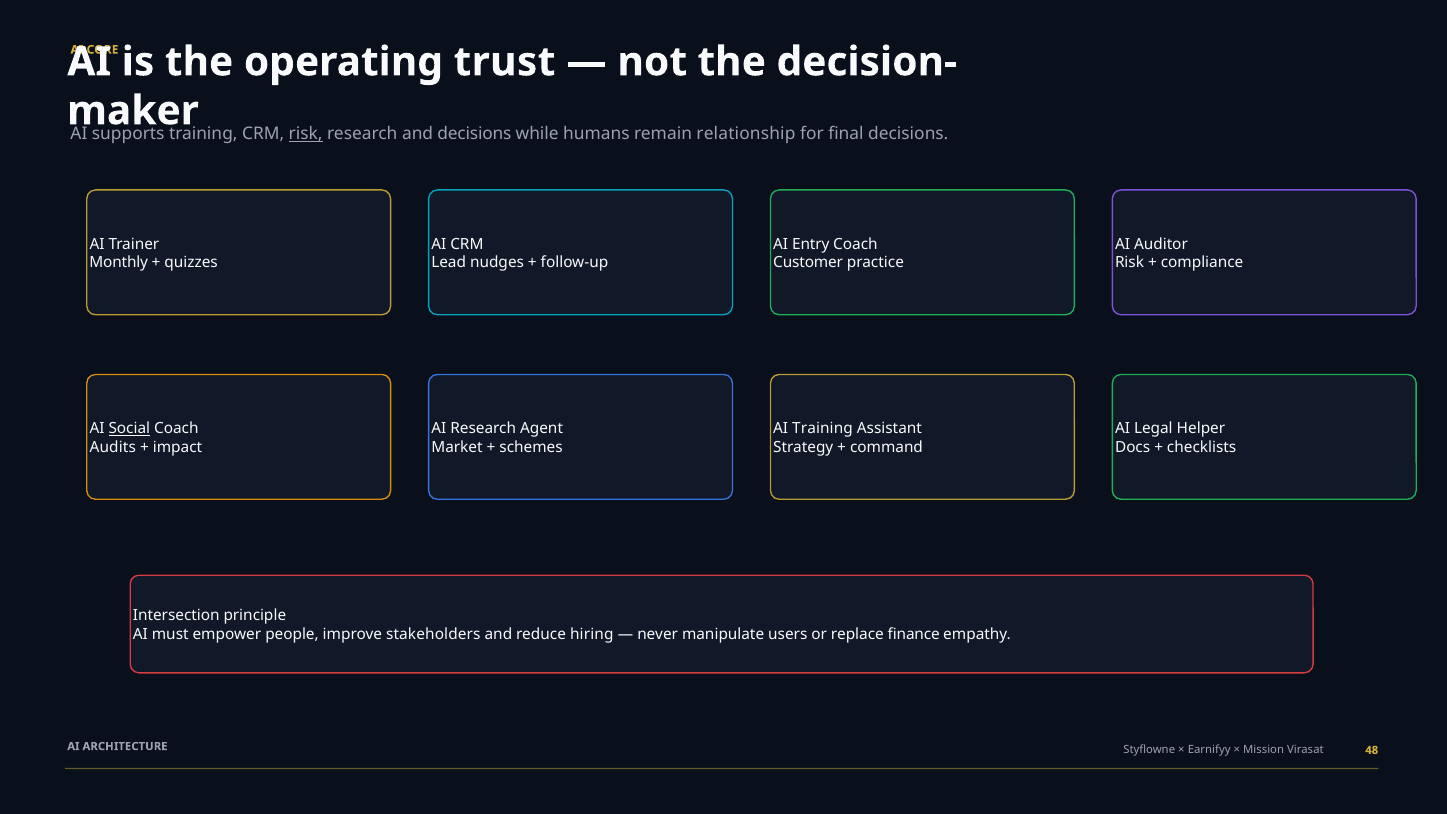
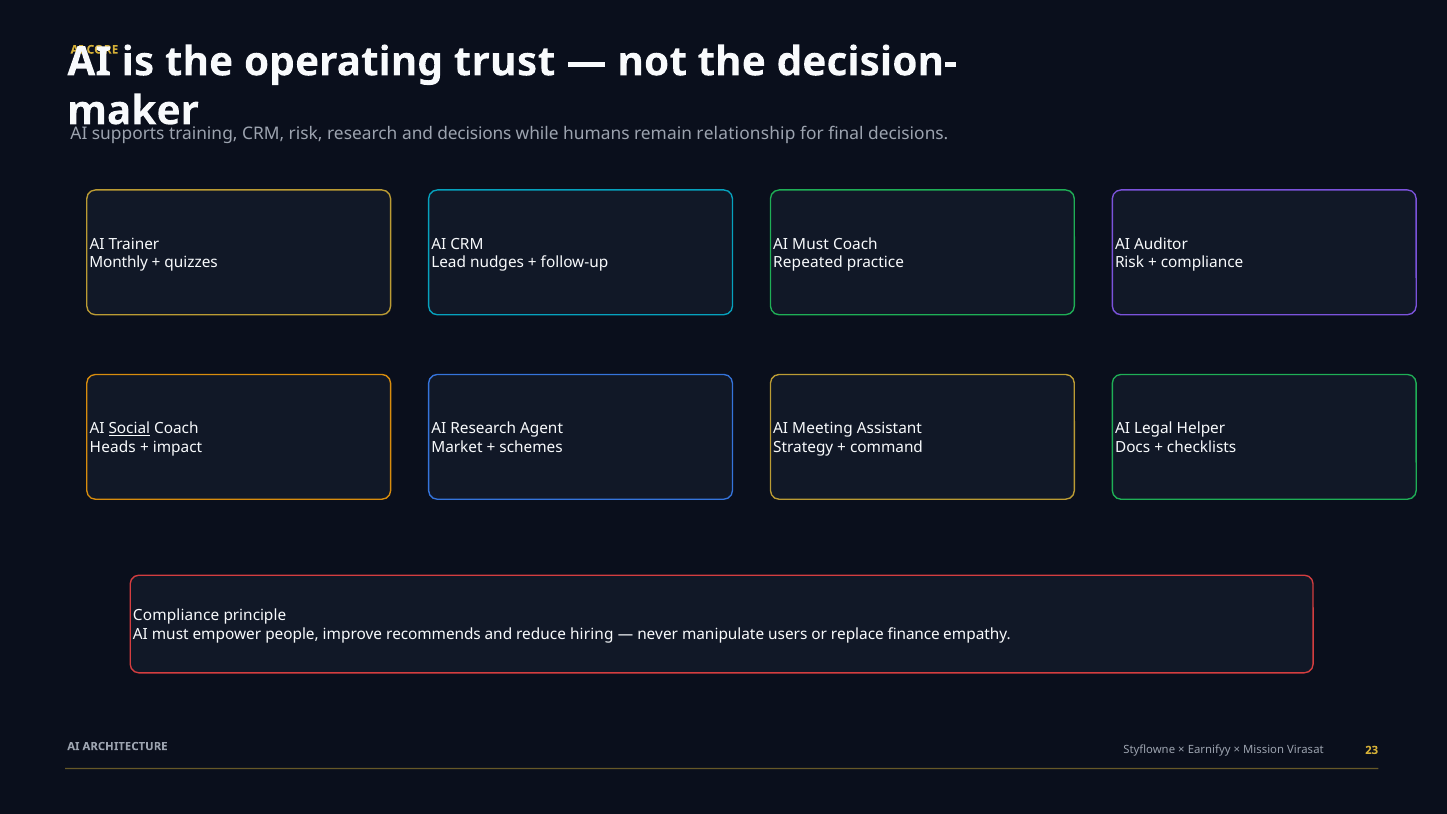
risk at (306, 134) underline: present -> none
Entry at (811, 244): Entry -> Must
Customer: Customer -> Repeated
AI Training: Training -> Meeting
Audits: Audits -> Heads
Intersection at (176, 616): Intersection -> Compliance
stakeholders: stakeholders -> recommends
48: 48 -> 23
